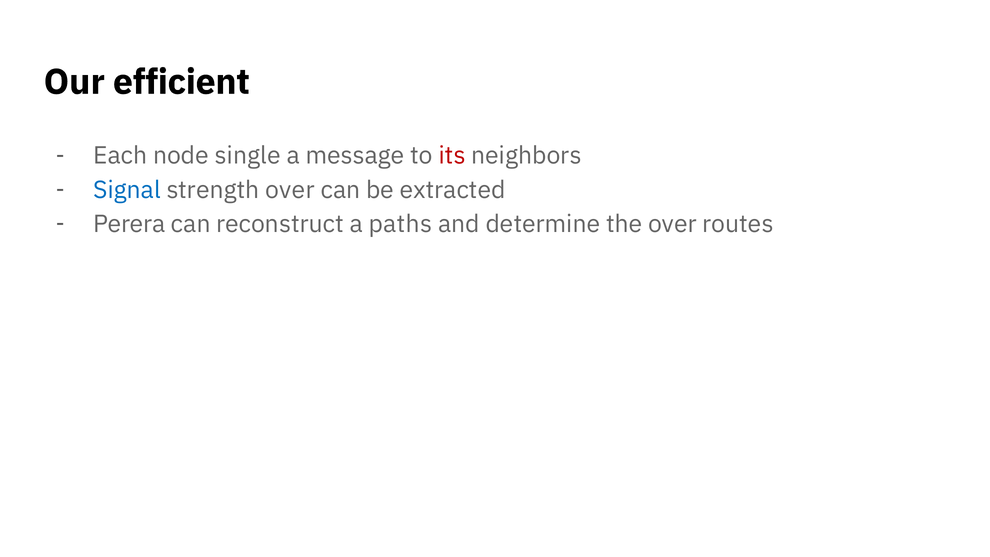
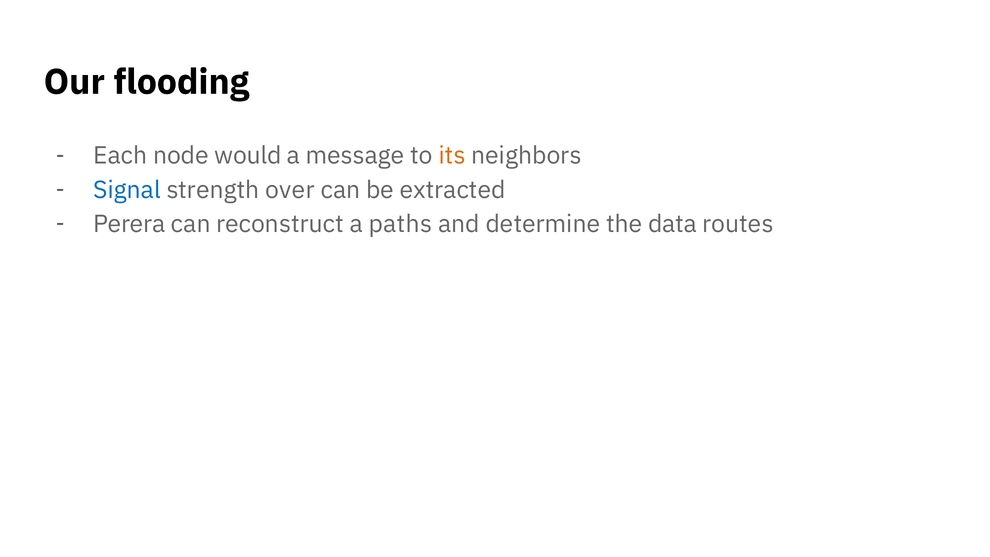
efficient: efficient -> flooding
single: single -> would
its colour: red -> orange
the over: over -> data
